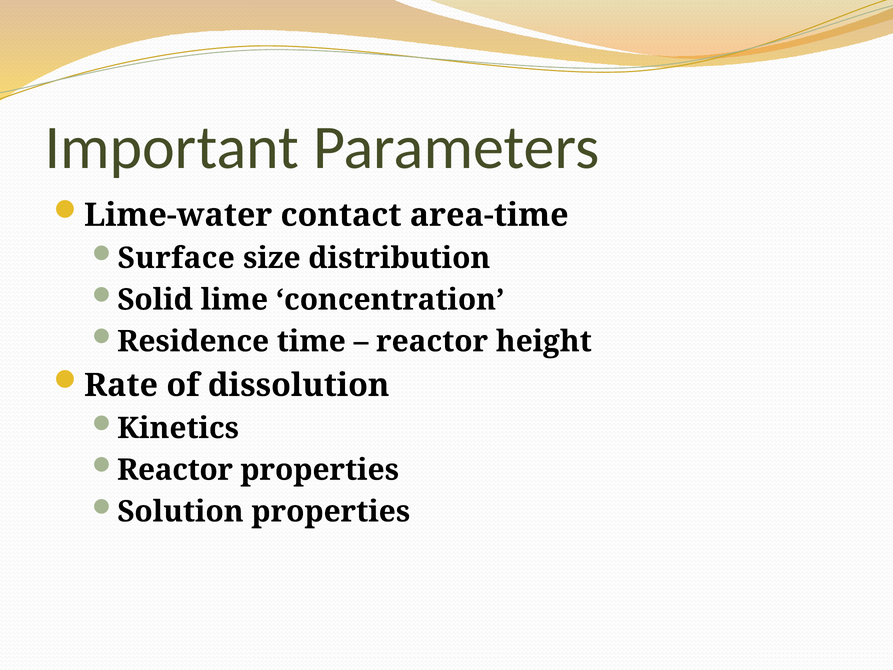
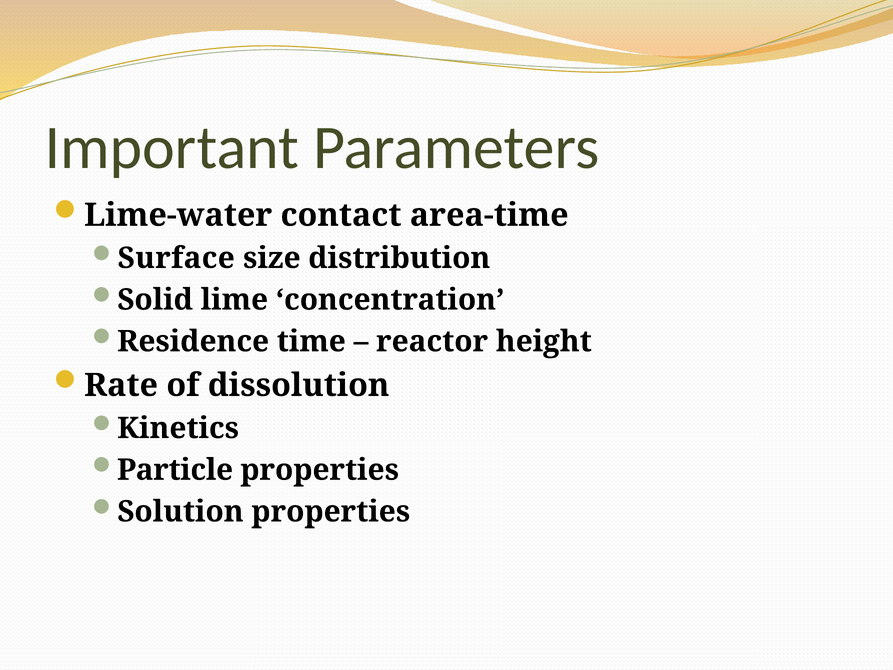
Reactor at (175, 470): Reactor -> Particle
